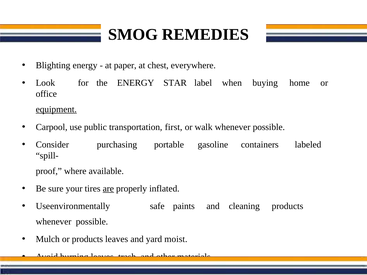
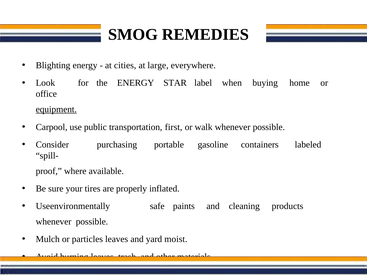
paper: paper -> cities
chest: chest -> large
are underline: present -> none
or products: products -> particles
